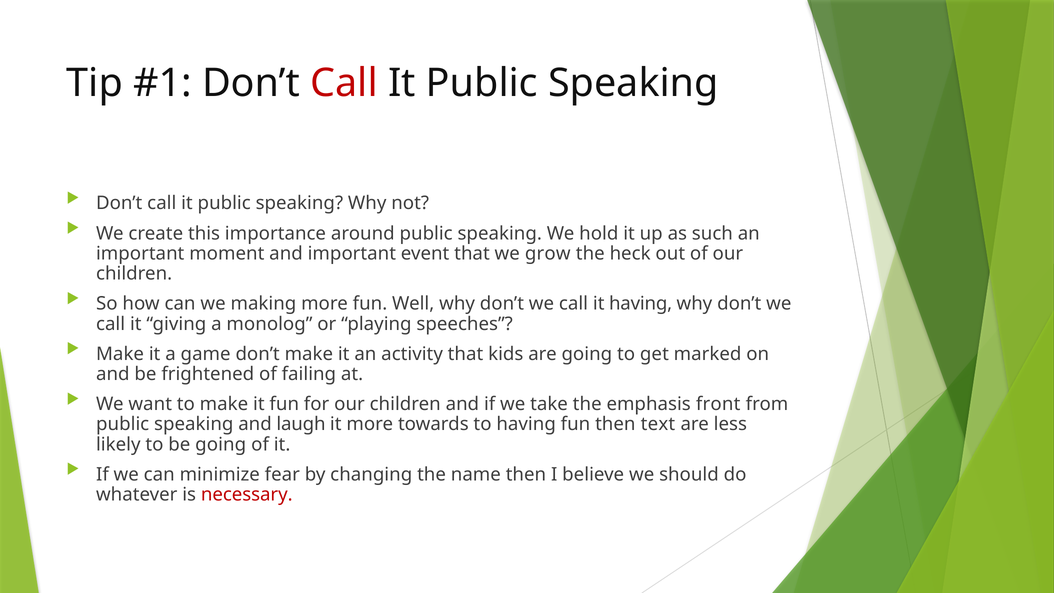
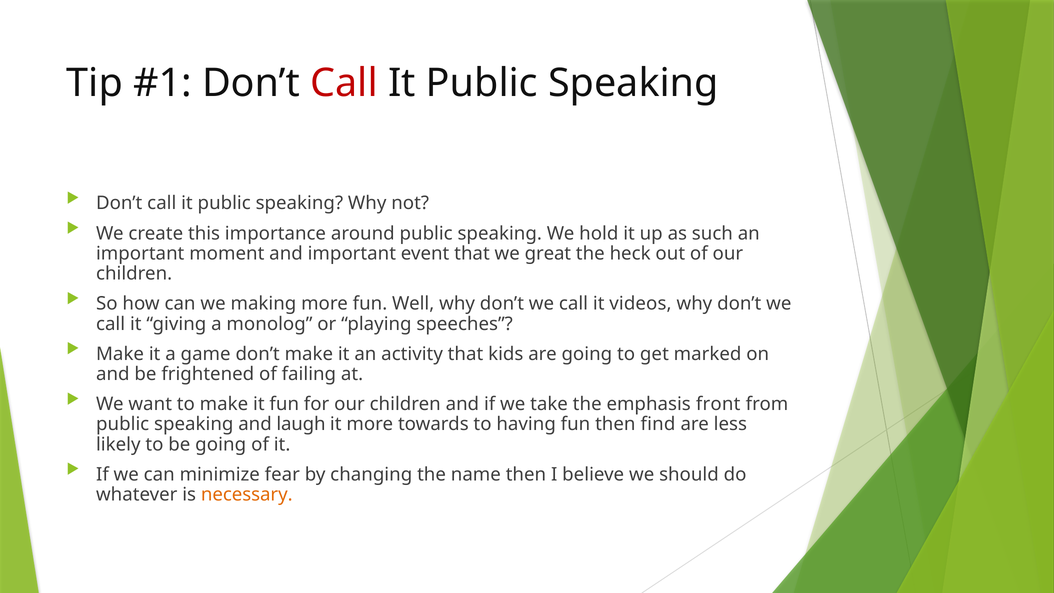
grow: grow -> great
it having: having -> videos
text: text -> find
necessary colour: red -> orange
